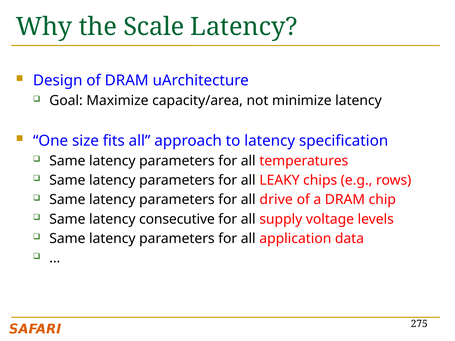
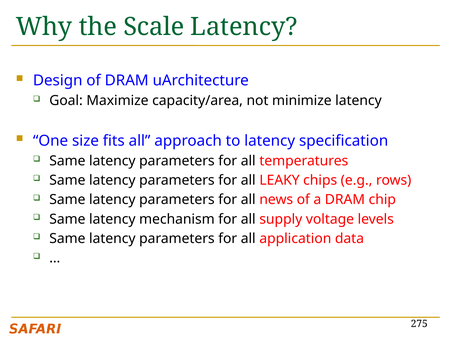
drive: drive -> news
consecutive: consecutive -> mechanism
